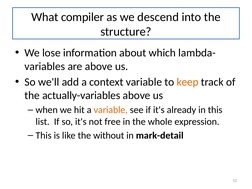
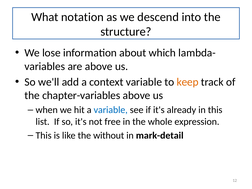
compiler: compiler -> notation
actually-variables: actually-variables -> chapter-variables
variable at (111, 110) colour: orange -> blue
